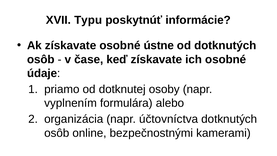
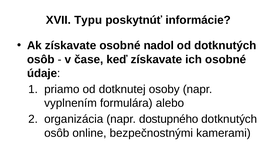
ústne: ústne -> nadol
účtovníctva: účtovníctva -> dostupného
